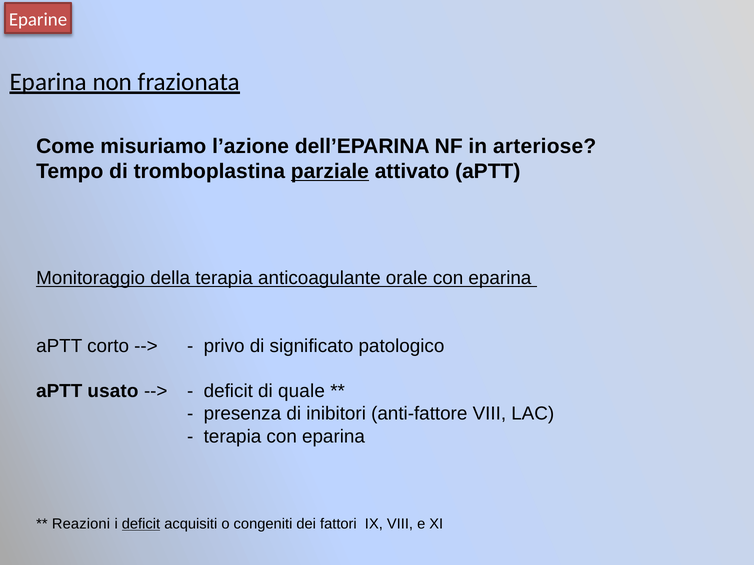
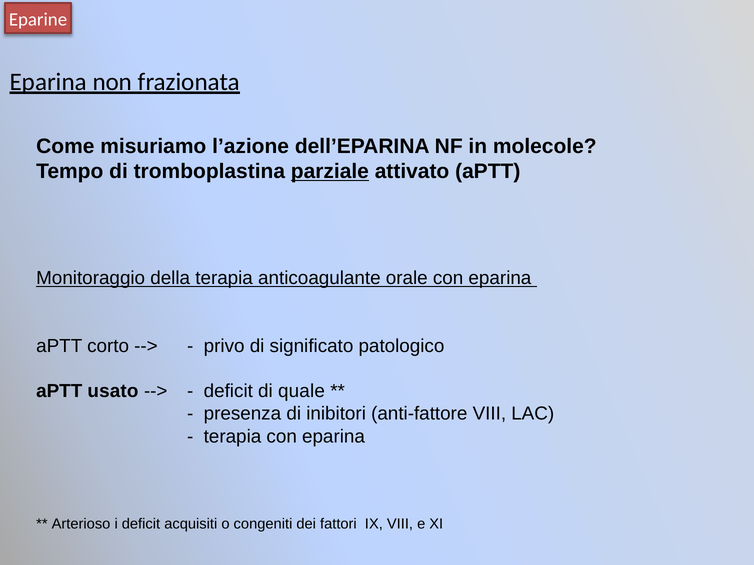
arteriose: arteriose -> molecole
Reazioni: Reazioni -> Arterioso
deficit at (141, 524) underline: present -> none
